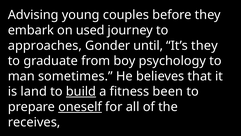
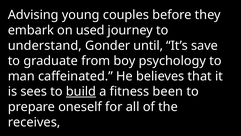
approaches: approaches -> understand
It’s they: they -> save
sometimes: sometimes -> caffeinated
land: land -> sees
oneself underline: present -> none
